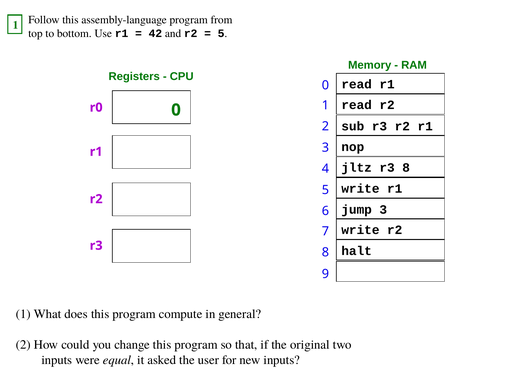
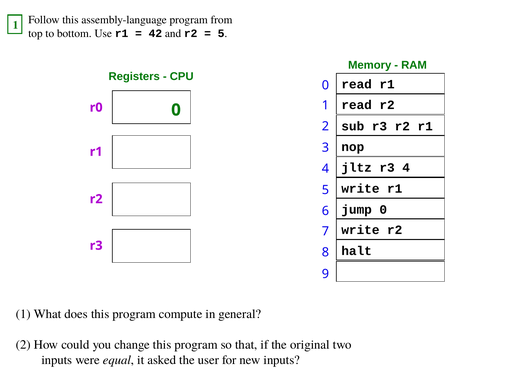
r3 8: 8 -> 4
jump 3: 3 -> 0
